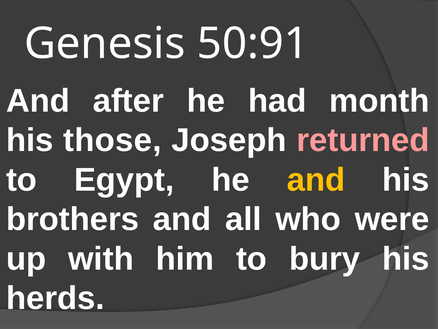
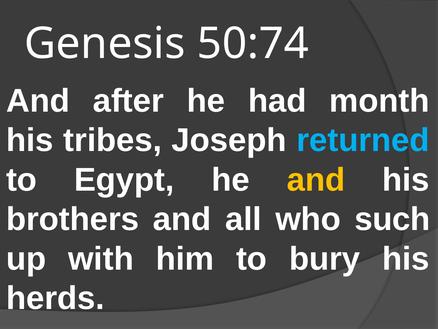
50:91: 50:91 -> 50:74
those: those -> tribes
returned colour: pink -> light blue
were: were -> such
